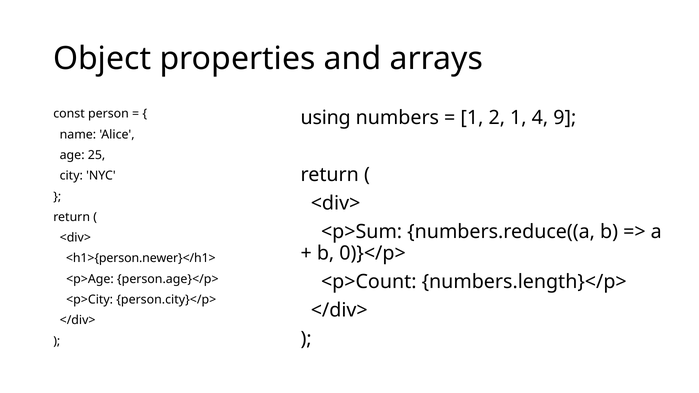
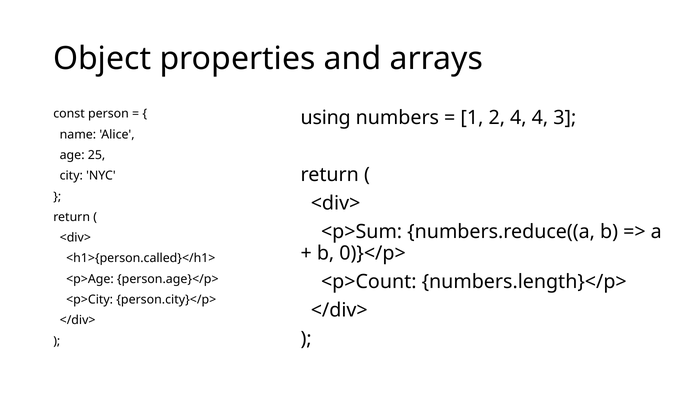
2 1: 1 -> 4
9: 9 -> 3
<h1>{person.newer}</h1>: <h1>{person.newer}</h1> -> <h1>{person.called}</h1>
